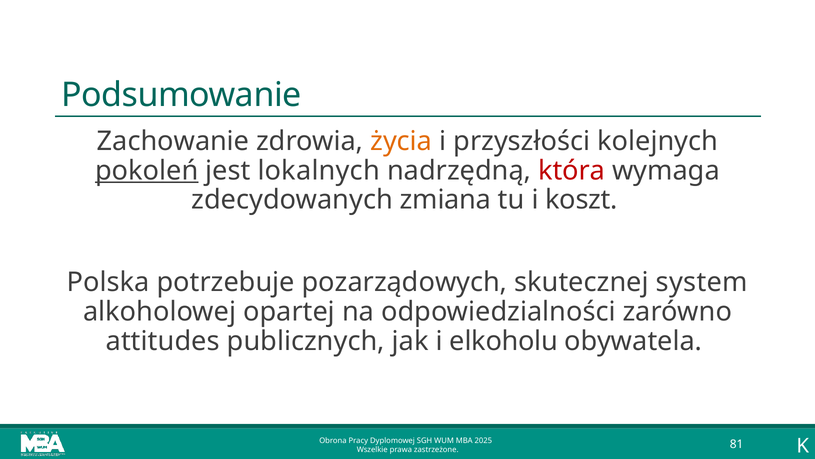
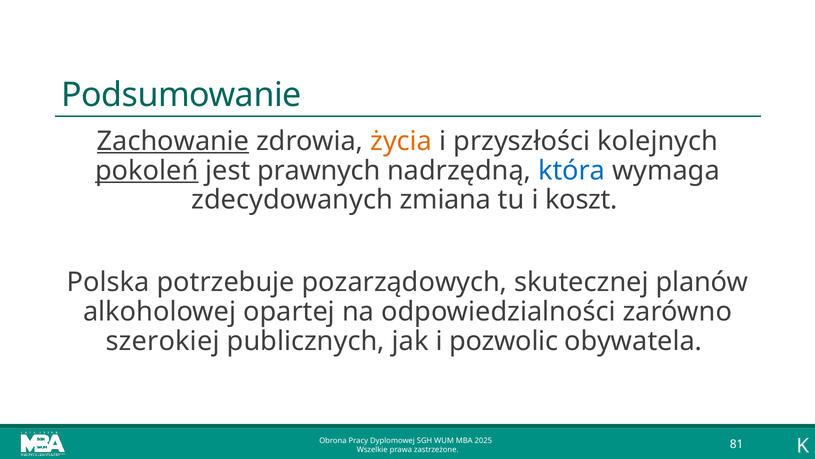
Zachowanie underline: none -> present
lokalnych: lokalnych -> prawnych
która colour: red -> blue
system: system -> planów
attitudes: attitudes -> szerokiej
elkoholu: elkoholu -> pozwolic
